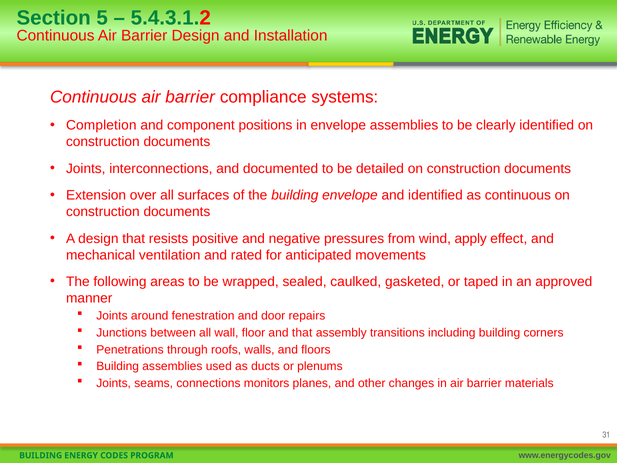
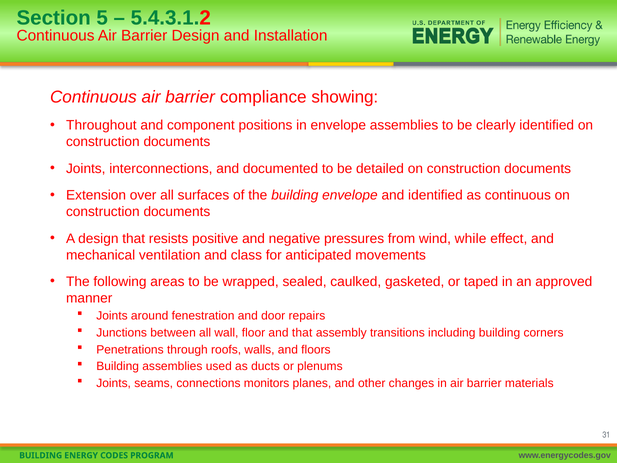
systems: systems -> showing
Completion: Completion -> Throughout
apply: apply -> while
rated: rated -> class
